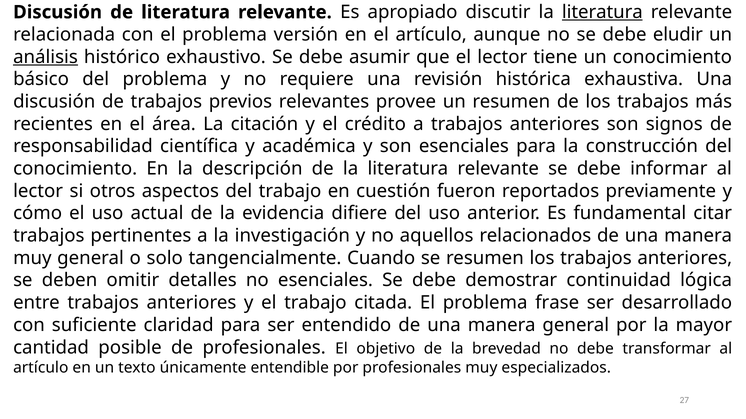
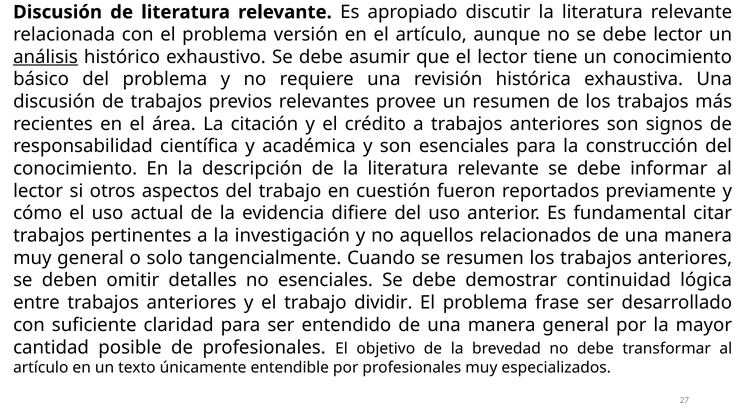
literatura at (602, 12) underline: present -> none
debe eludir: eludir -> lector
citada: citada -> dividir
